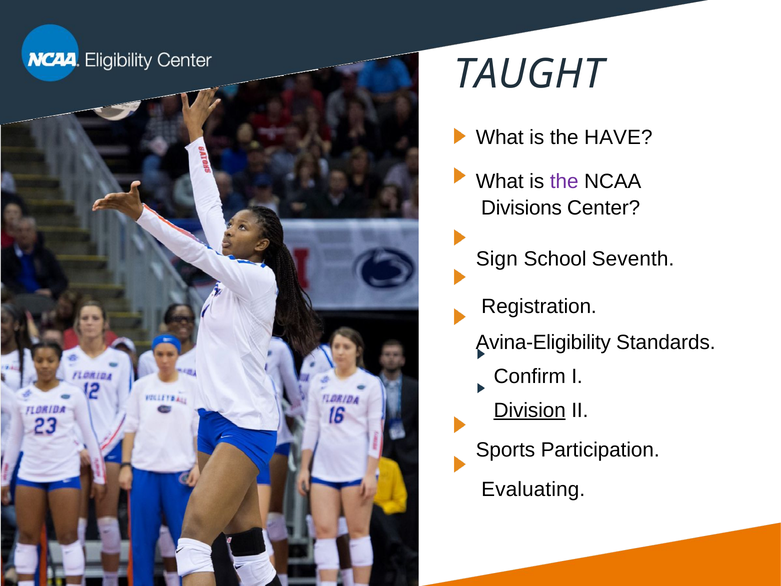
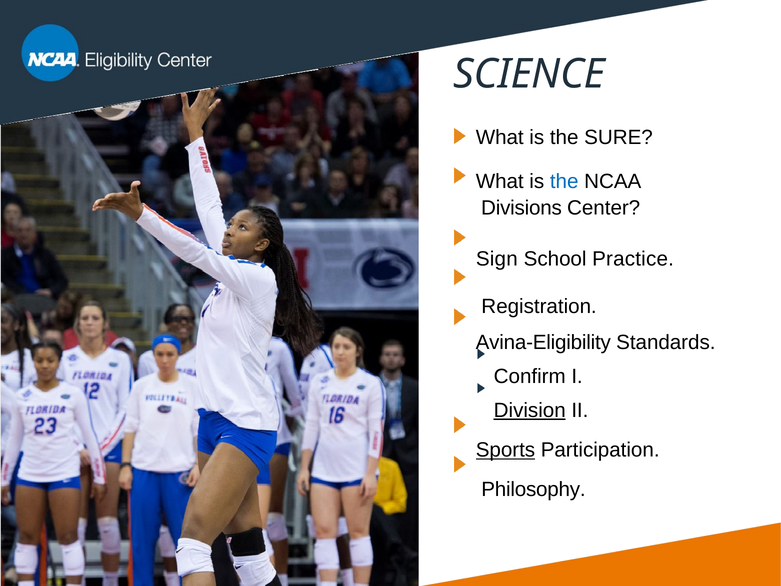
TAUGHT: TAUGHT -> SCIENCE
HAVE: HAVE -> SURE
the at (564, 181) colour: purple -> blue
Seventh: Seventh -> Practice
Sports underline: none -> present
Evaluating: Evaluating -> Philosophy
